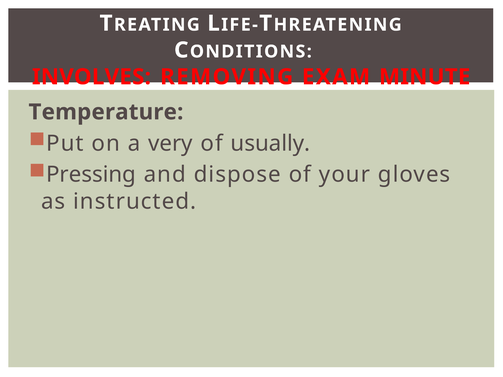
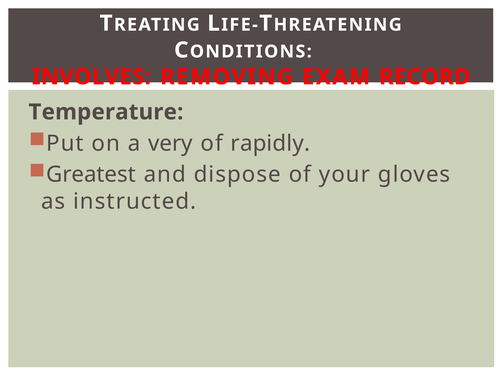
MINUTE: MINUTE -> RECORD
usually: usually -> rapidly
Pressing: Pressing -> Greatest
